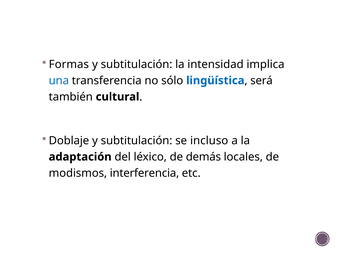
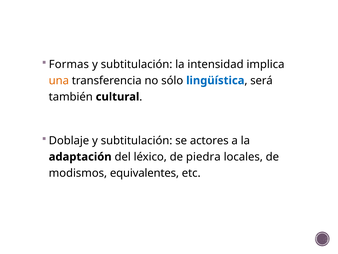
una colour: blue -> orange
incluso: incluso -> actores
demás: demás -> piedra
interferencia: interferencia -> equivalentes
